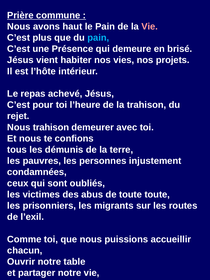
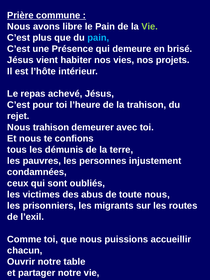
haut: haut -> libre
Vie at (150, 26) colour: pink -> light green
toute toute: toute -> nous
